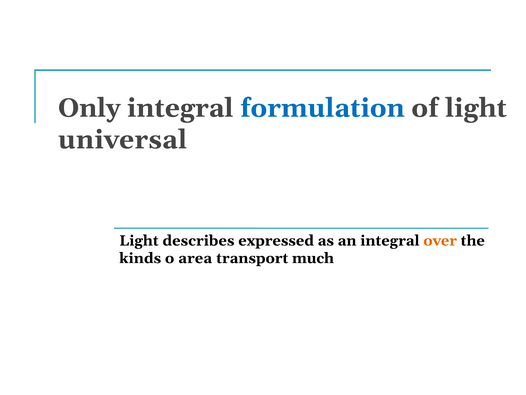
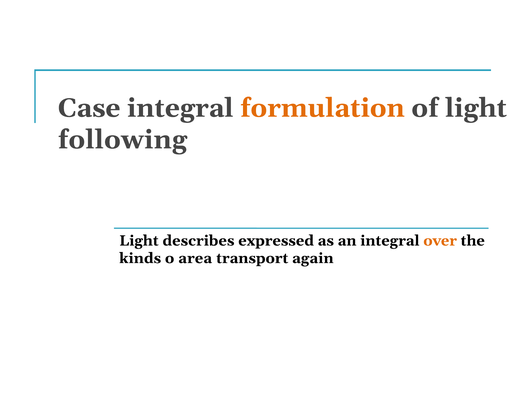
Only: Only -> Case
formulation colour: blue -> orange
universal: universal -> following
much: much -> again
